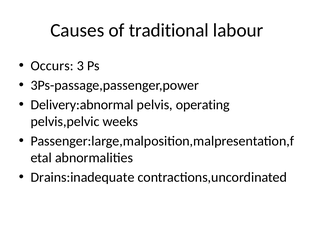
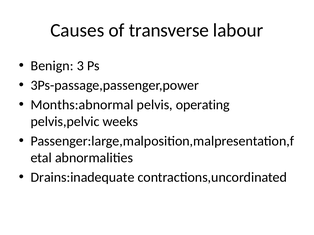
traditional: traditional -> transverse
Occurs: Occurs -> Benign
Delivery:abnormal: Delivery:abnormal -> Months:abnormal
